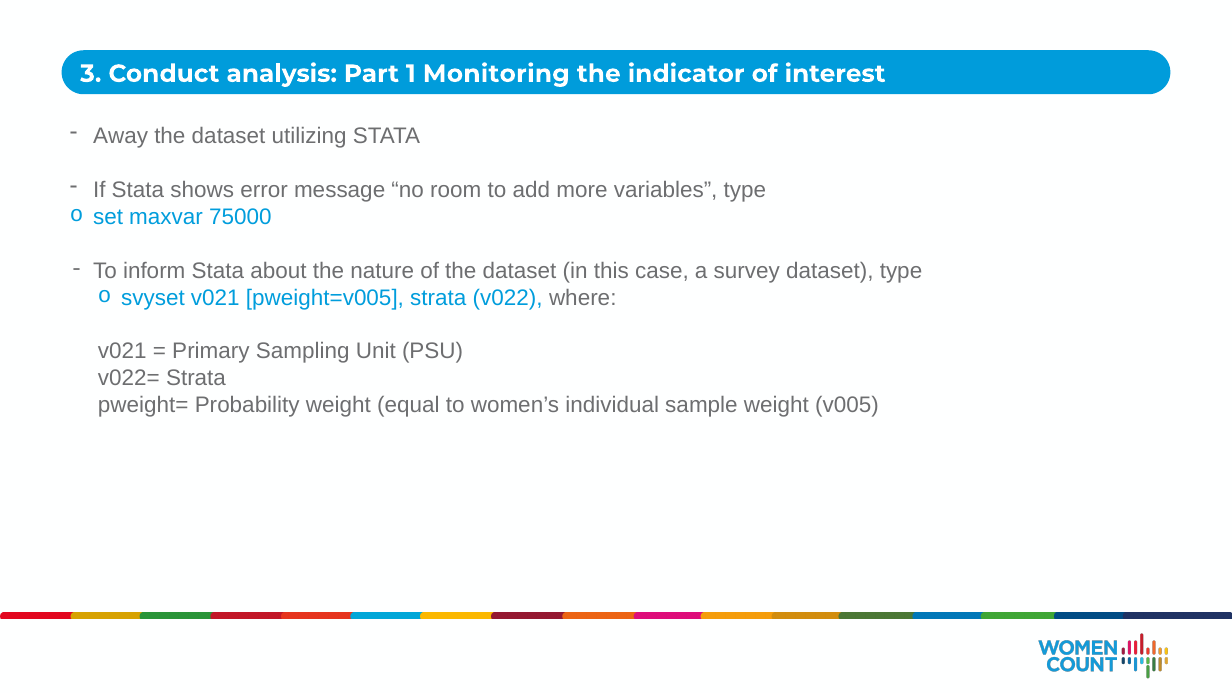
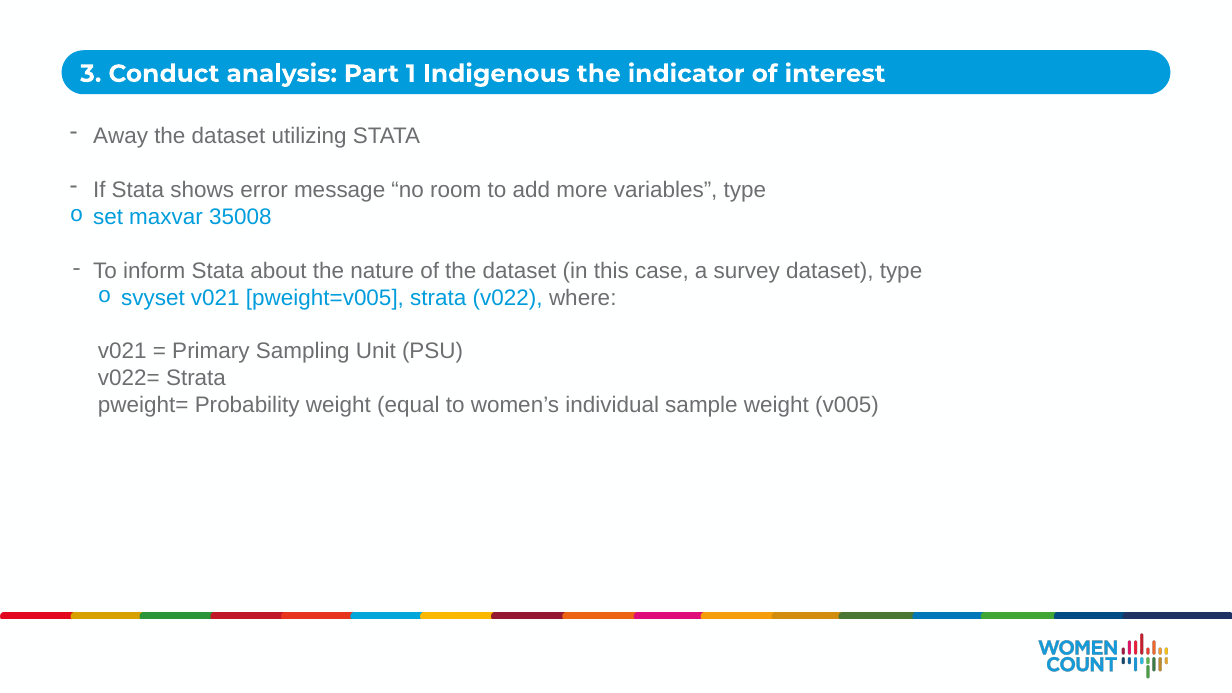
Monitoring: Monitoring -> Indigenous
75000: 75000 -> 35008
